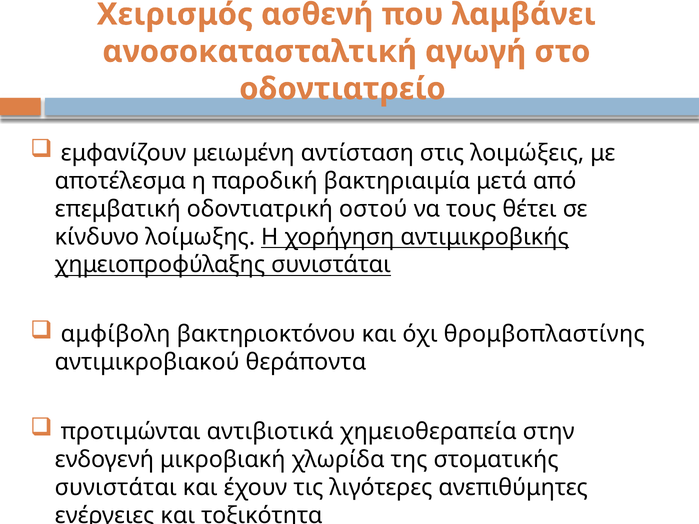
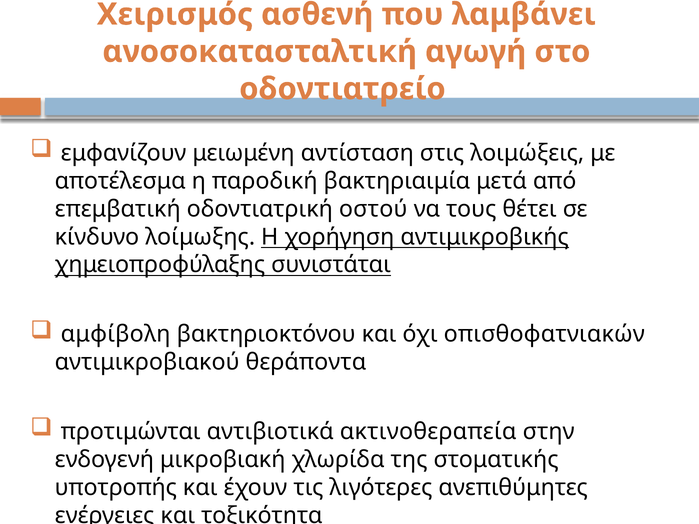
θρομβοπλαστίνης: θρομβοπλαστίνης -> οπισθοφατνιακών
χημειοθεραπεία: χημειοθεραπεία -> ακτινοθεραπεία
συνιστάται at (116, 488): συνιστάται -> υποτροπής
